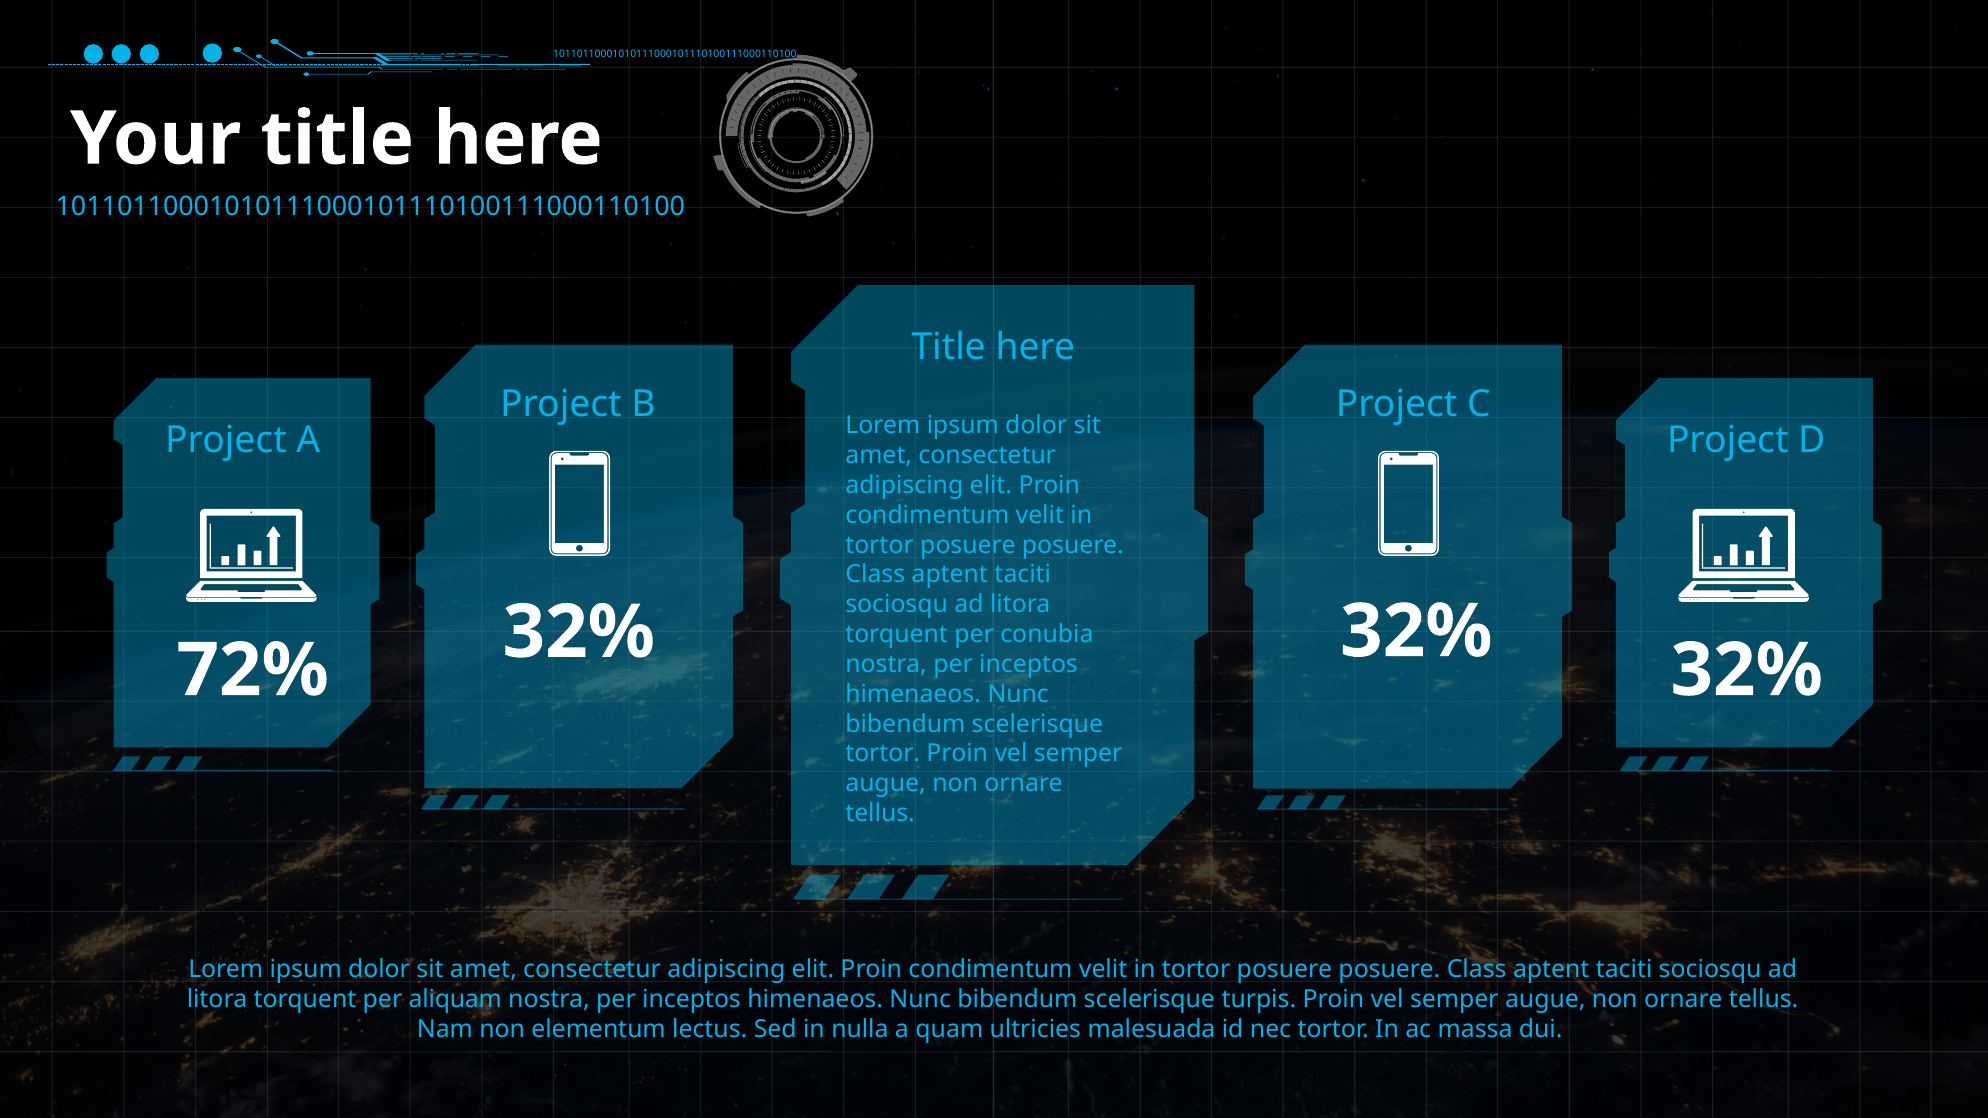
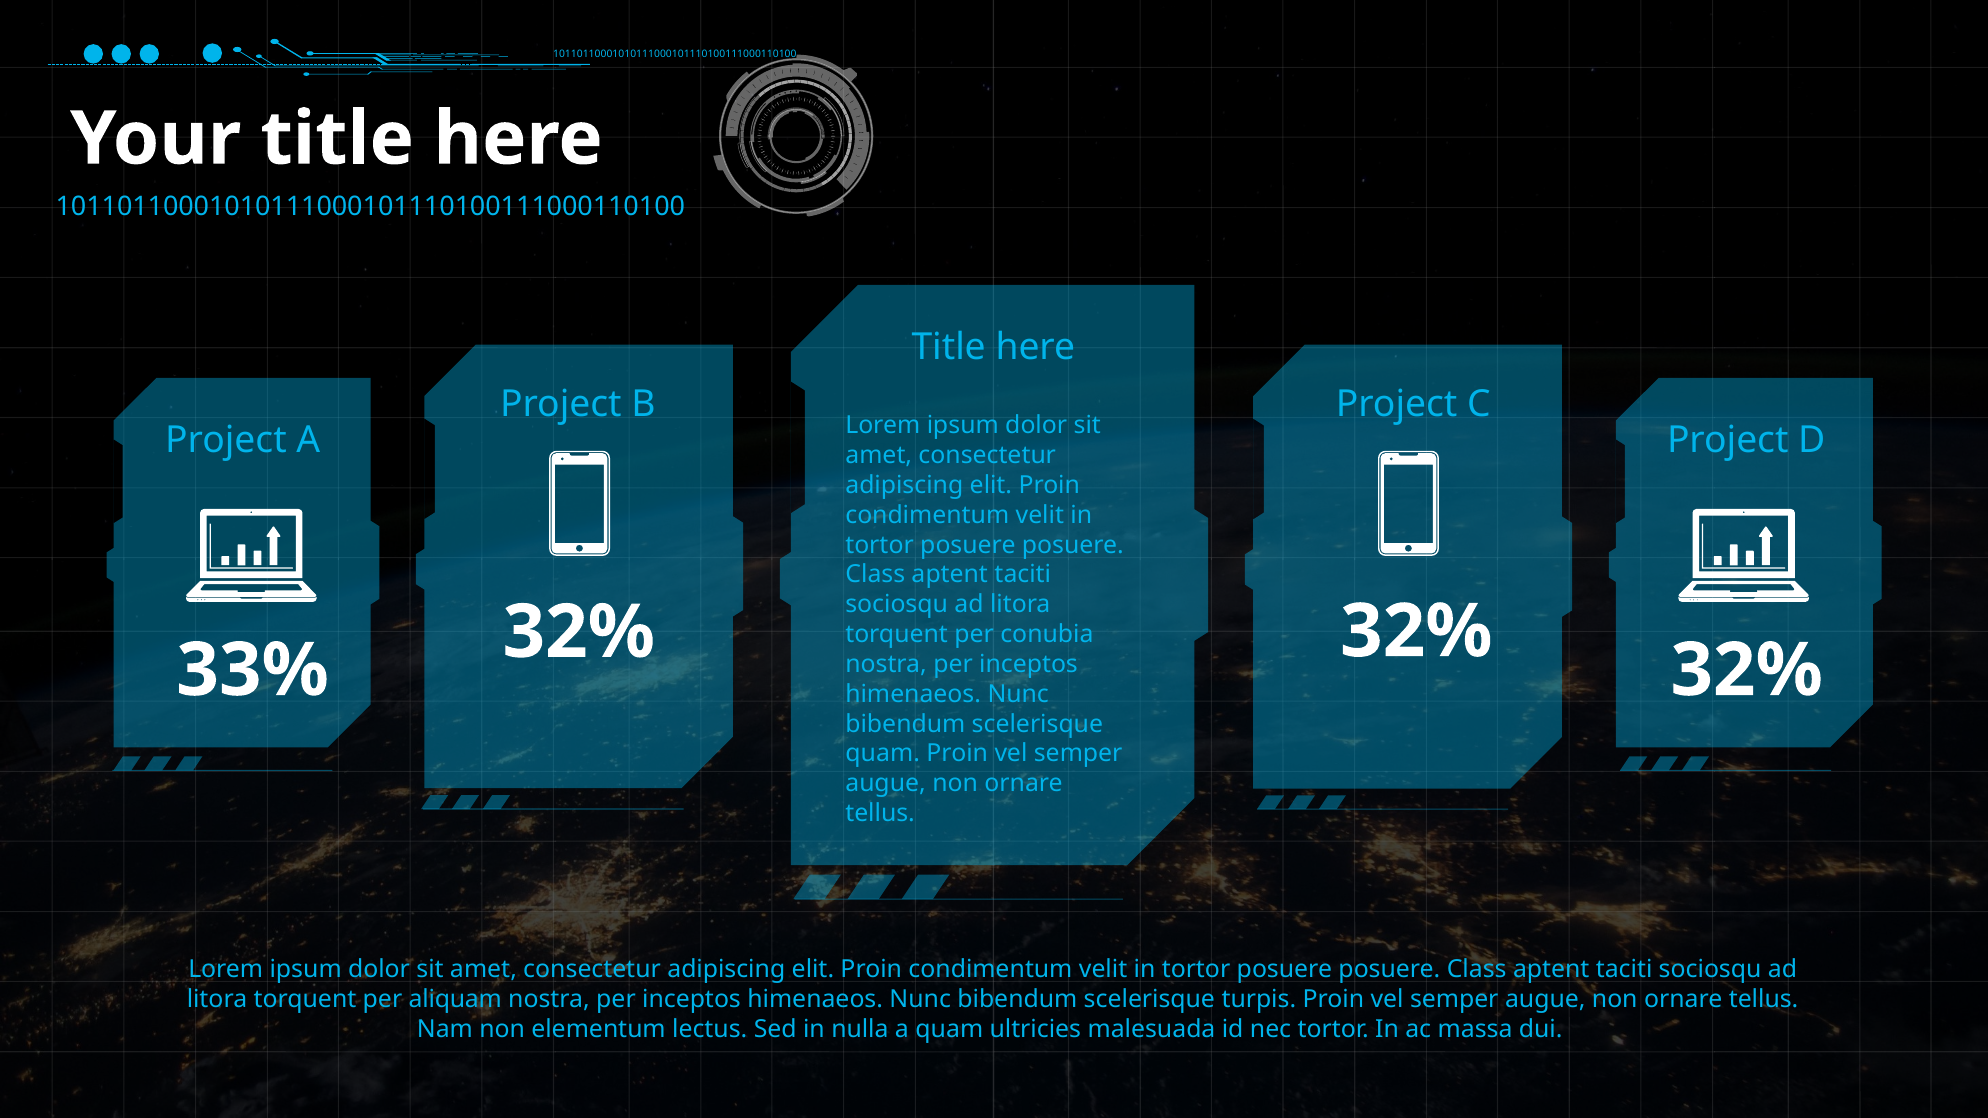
72%: 72% -> 33%
tortor at (883, 754): tortor -> quam
